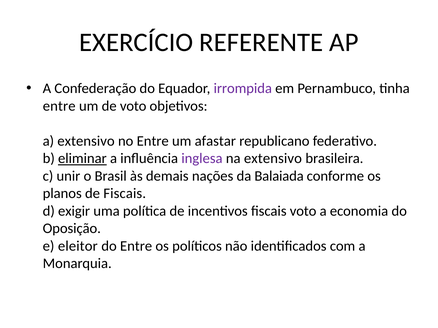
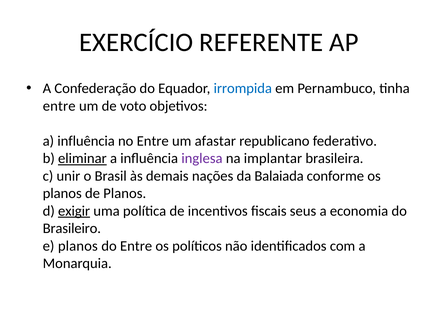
irrompida colour: purple -> blue
extensivo at (86, 141): extensivo -> influência
na extensivo: extensivo -> implantar
de Fiscais: Fiscais -> Planos
exigir underline: none -> present
fiscais voto: voto -> seus
Oposição: Oposição -> Brasileiro
e eleitor: eleitor -> planos
